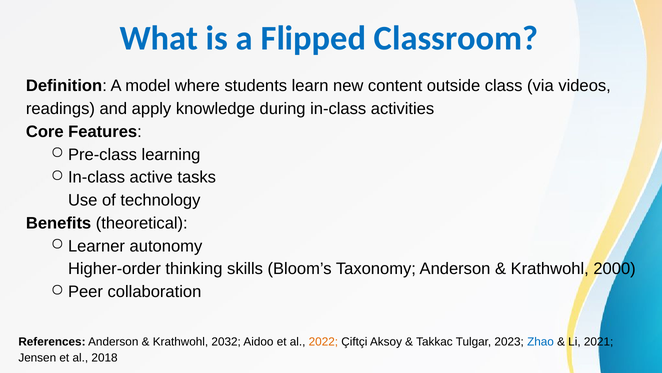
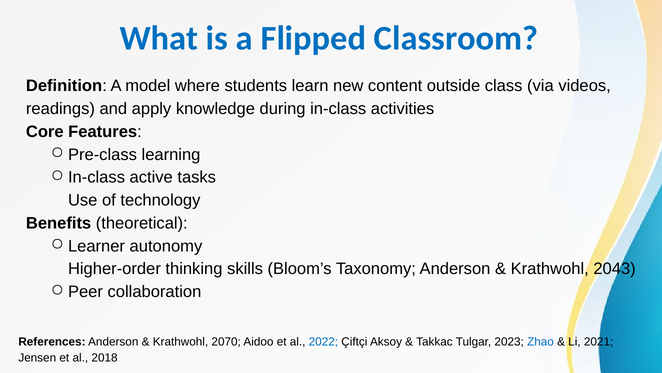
2000: 2000 -> 2043
2032: 2032 -> 2070
2022 colour: orange -> blue
